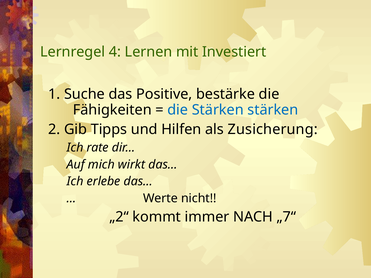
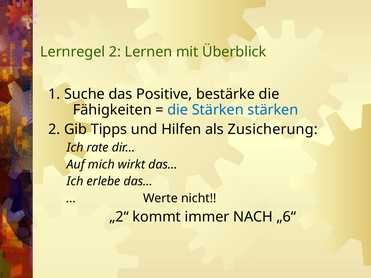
Lernregel 4: 4 -> 2
Investiert: Investiert -> Überblick
„7“: „7“ -> „6“
